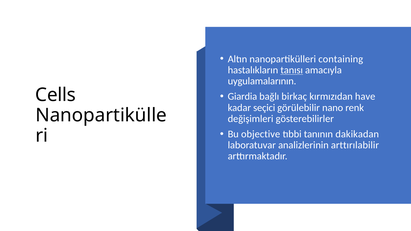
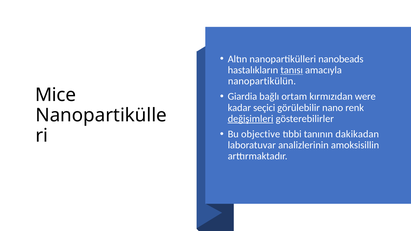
containing: containing -> nanobeads
uygulamalarının: uygulamalarının -> nanopartikülün
Cells: Cells -> Mice
birkaç: birkaç -> ortam
have: have -> were
değişimleri underline: none -> present
arttırılabilir: arttırılabilir -> amoksisillin
